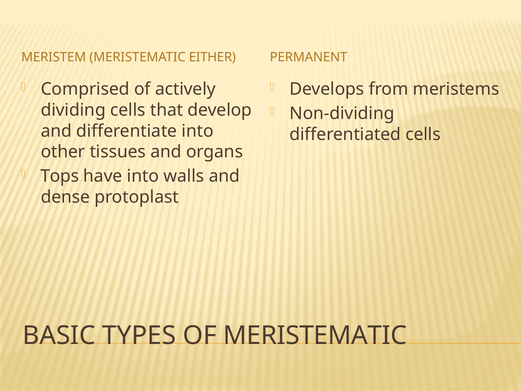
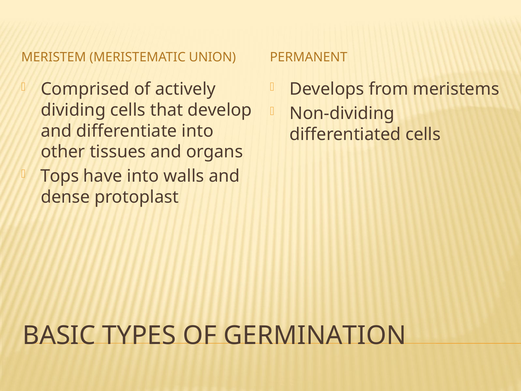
EITHER: EITHER -> UNION
OF MERISTEMATIC: MERISTEMATIC -> GERMINATION
